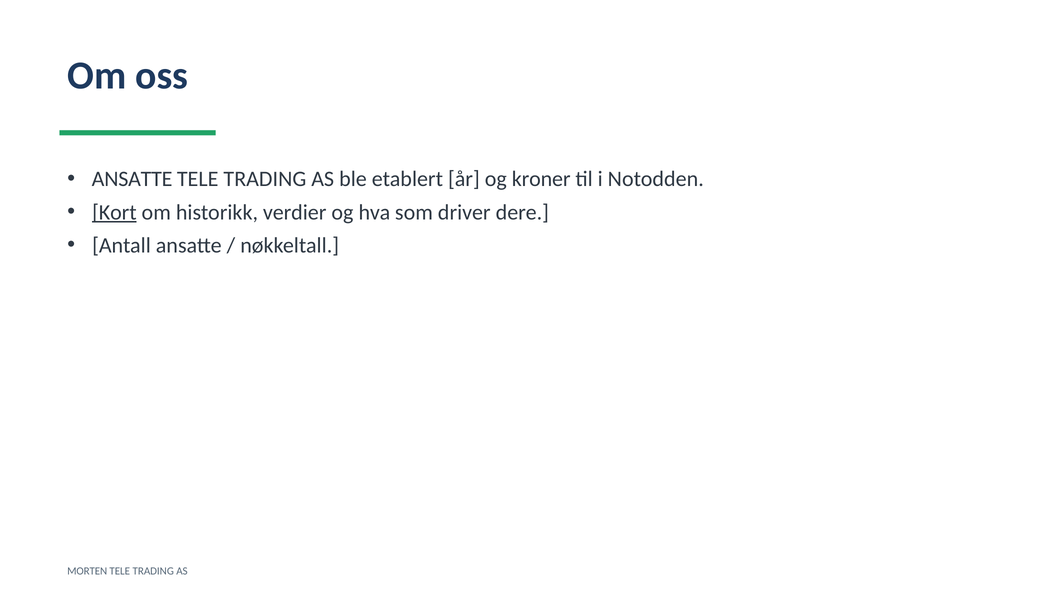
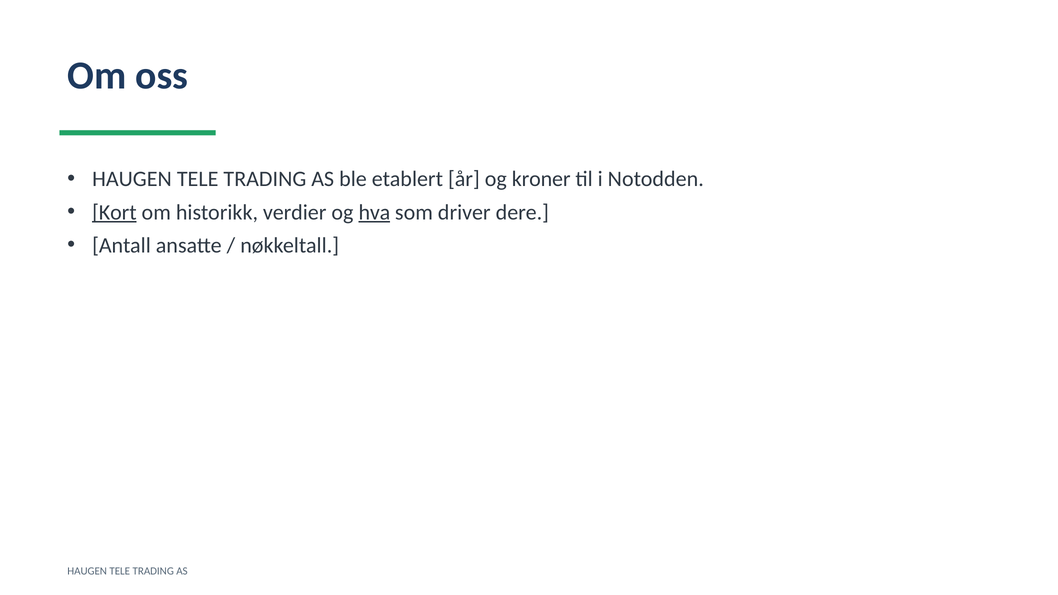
ANSATTE at (132, 179): ANSATTE -> HAUGEN
hva underline: none -> present
MORTEN at (87, 571): MORTEN -> HAUGEN
